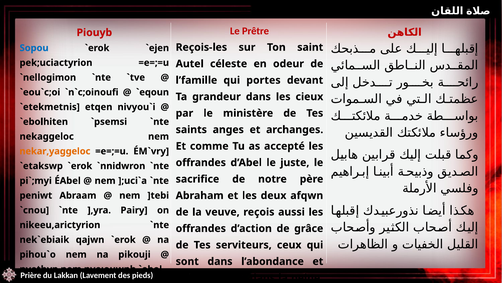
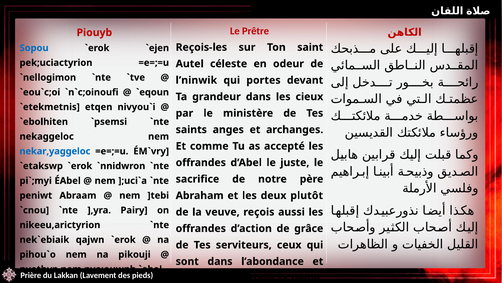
l’famille: l’famille -> l’ninwik
nekar,yaggeloc colour: orange -> blue
afqwn: afqwn -> plutôt
